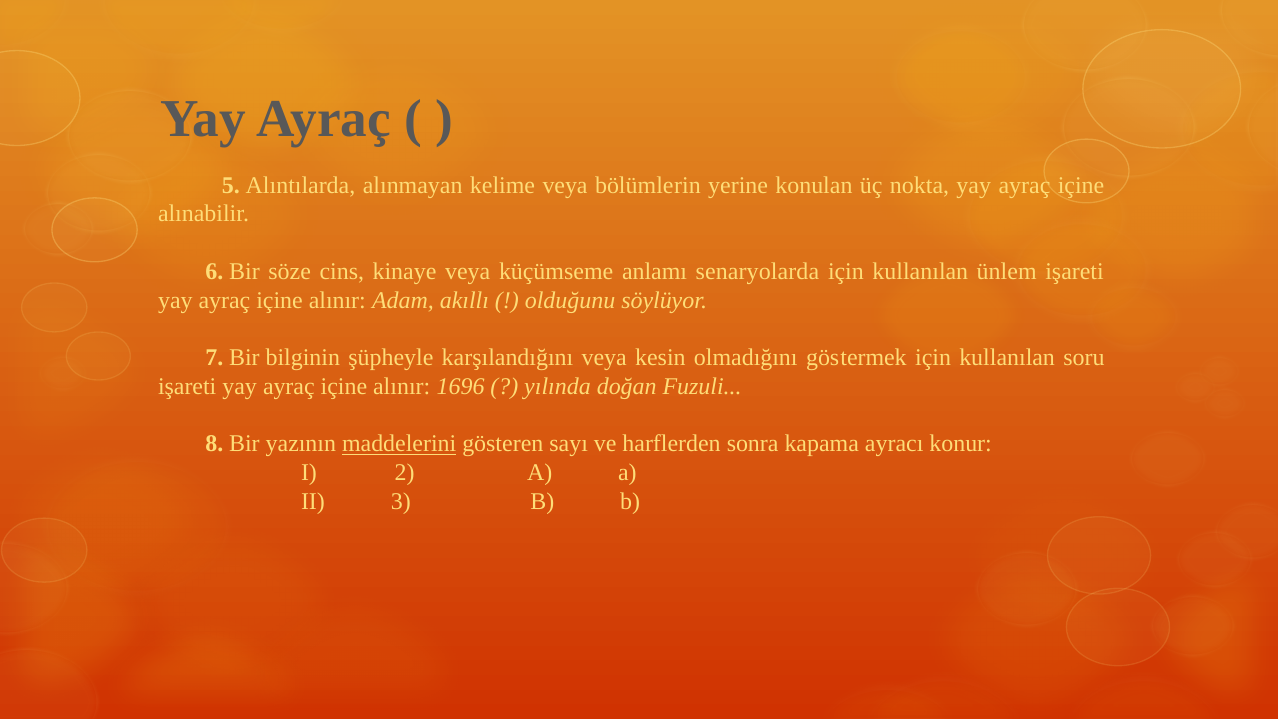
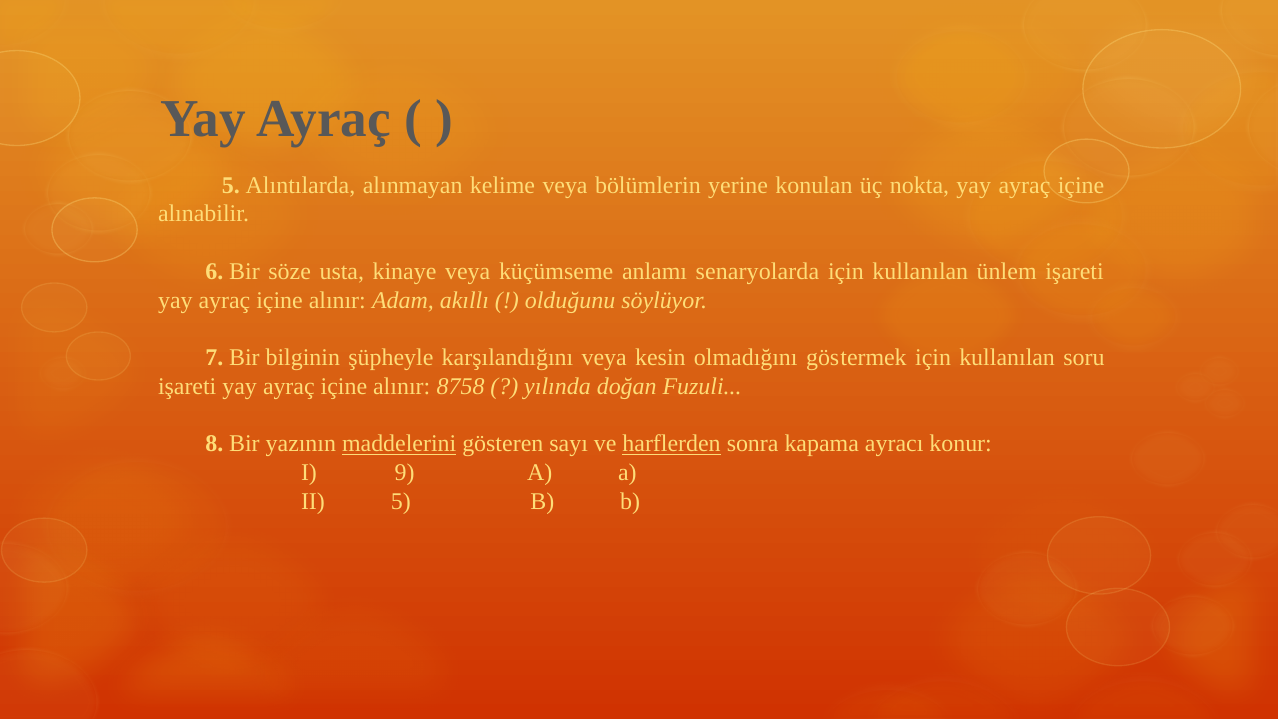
cins: cins -> usta
1696: 1696 -> 8758
harflerden underline: none -> present
2: 2 -> 9
II 3: 3 -> 5
